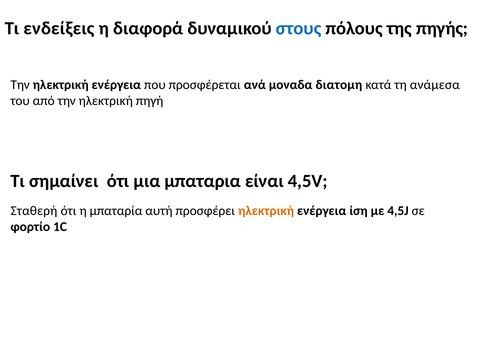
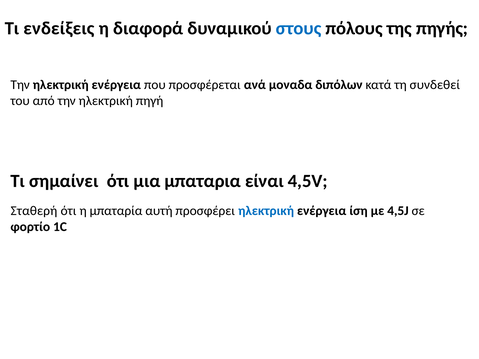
διατομη: διατομη -> διπόλων
ανάμεσα: ανάμεσα -> συνδεθεί
ηλεκτρική at (266, 211) colour: orange -> blue
